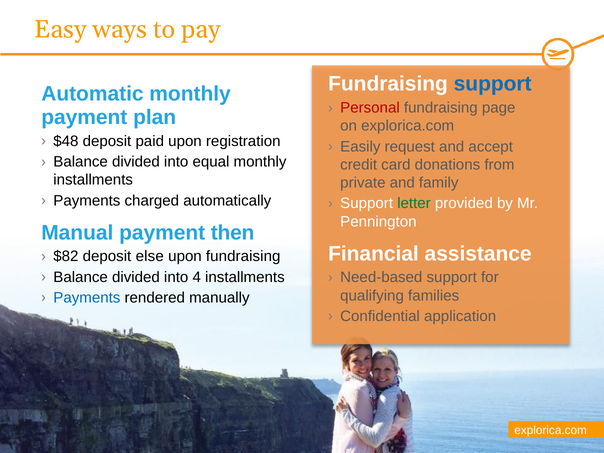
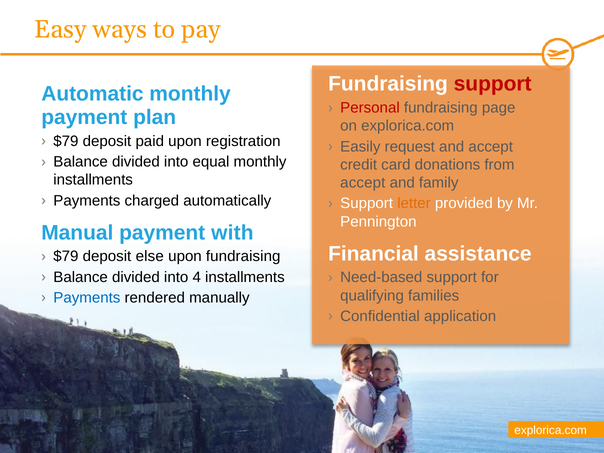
support at (493, 84) colour: blue -> red
$48 at (66, 141): $48 -> $79
private at (363, 183): private -> accept
letter colour: green -> orange
then: then -> with
$82 at (66, 256): $82 -> $79
